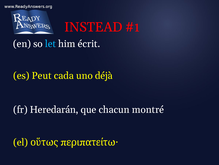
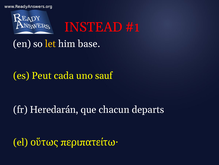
let colour: light blue -> yellow
écrit: écrit -> base
déjà: déjà -> sauf
montré: montré -> departs
